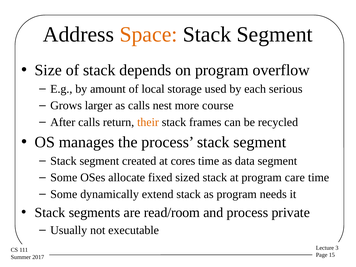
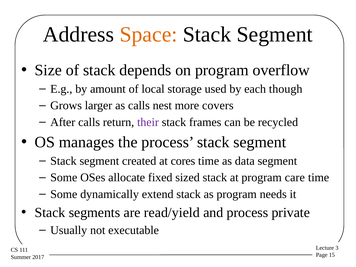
serious: serious -> though
course: course -> covers
their colour: orange -> purple
read/room: read/room -> read/yield
